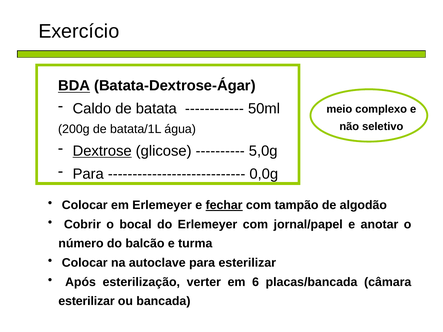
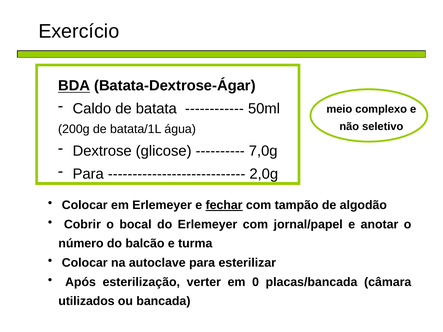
Dextrose underline: present -> none
5,0g: 5,0g -> 7,0g
0,0g: 0,0g -> 2,0g
6: 6 -> 0
esterilizar at (87, 301): esterilizar -> utilizados
